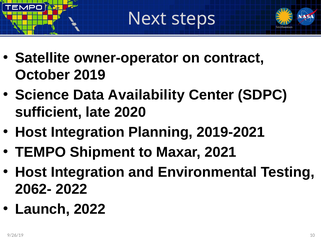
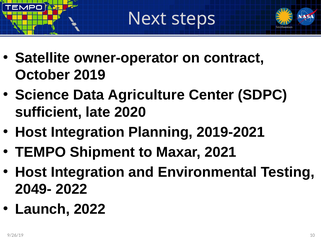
Availability: Availability -> Agriculture
2062-: 2062- -> 2049-
